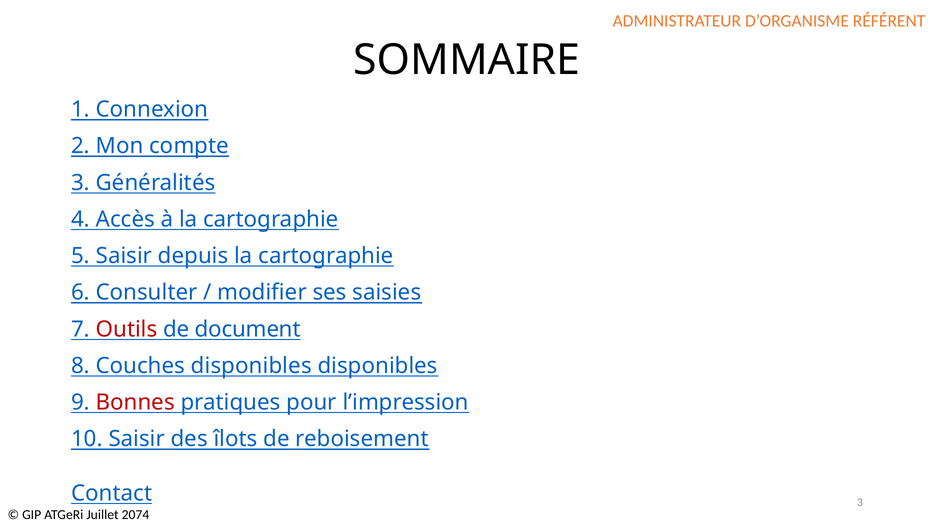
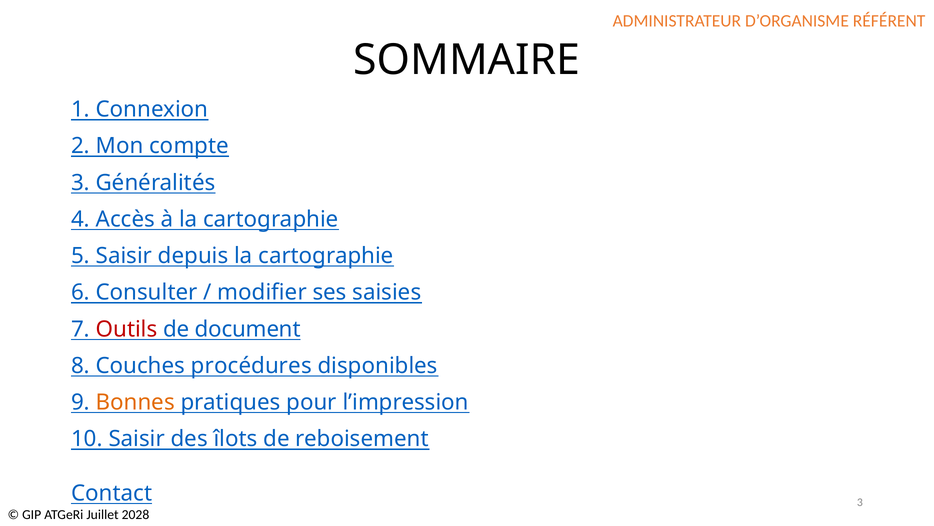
Couches disponibles: disponibles -> procédures
Bonnes colour: red -> orange
2074: 2074 -> 2028
